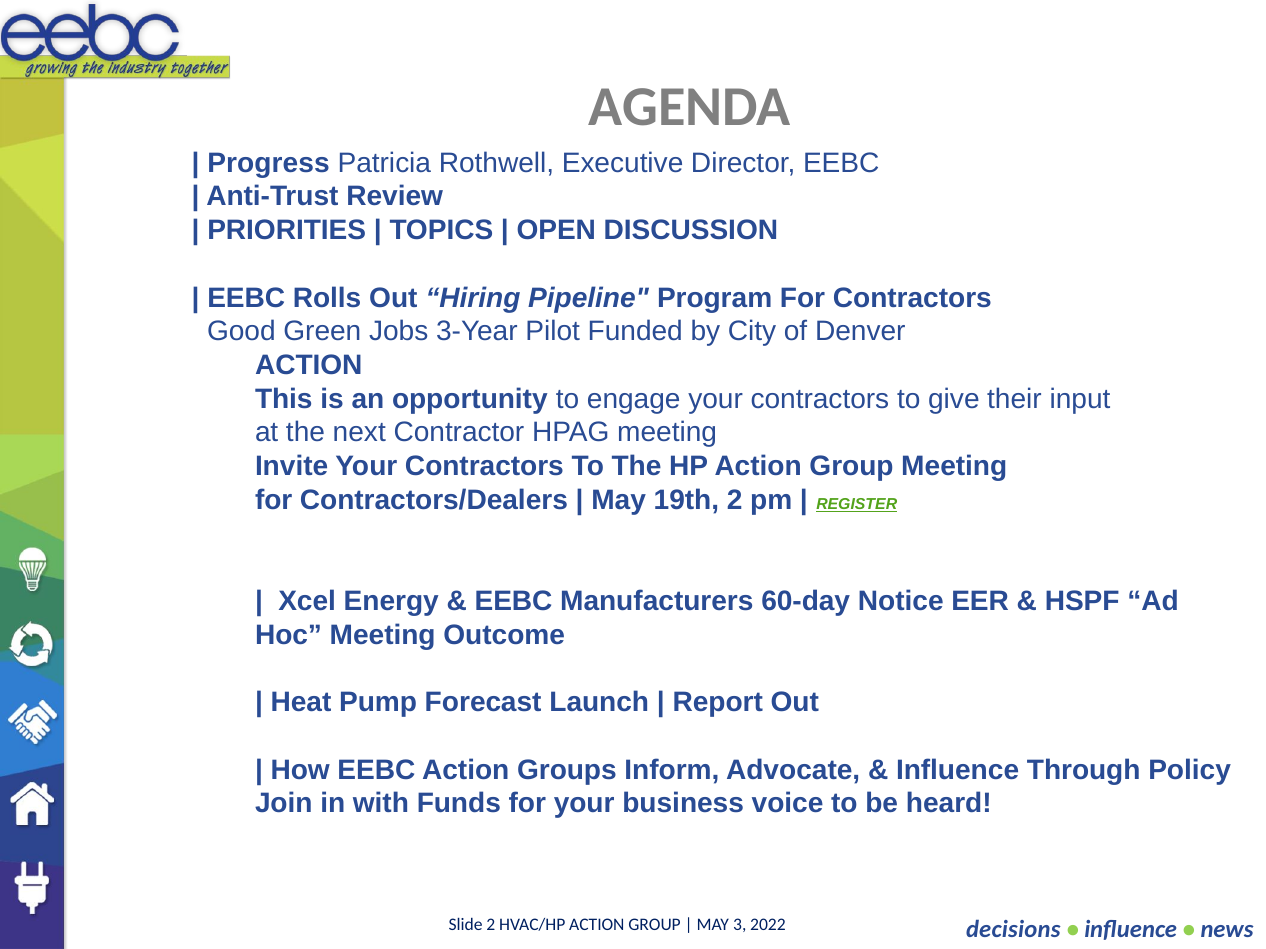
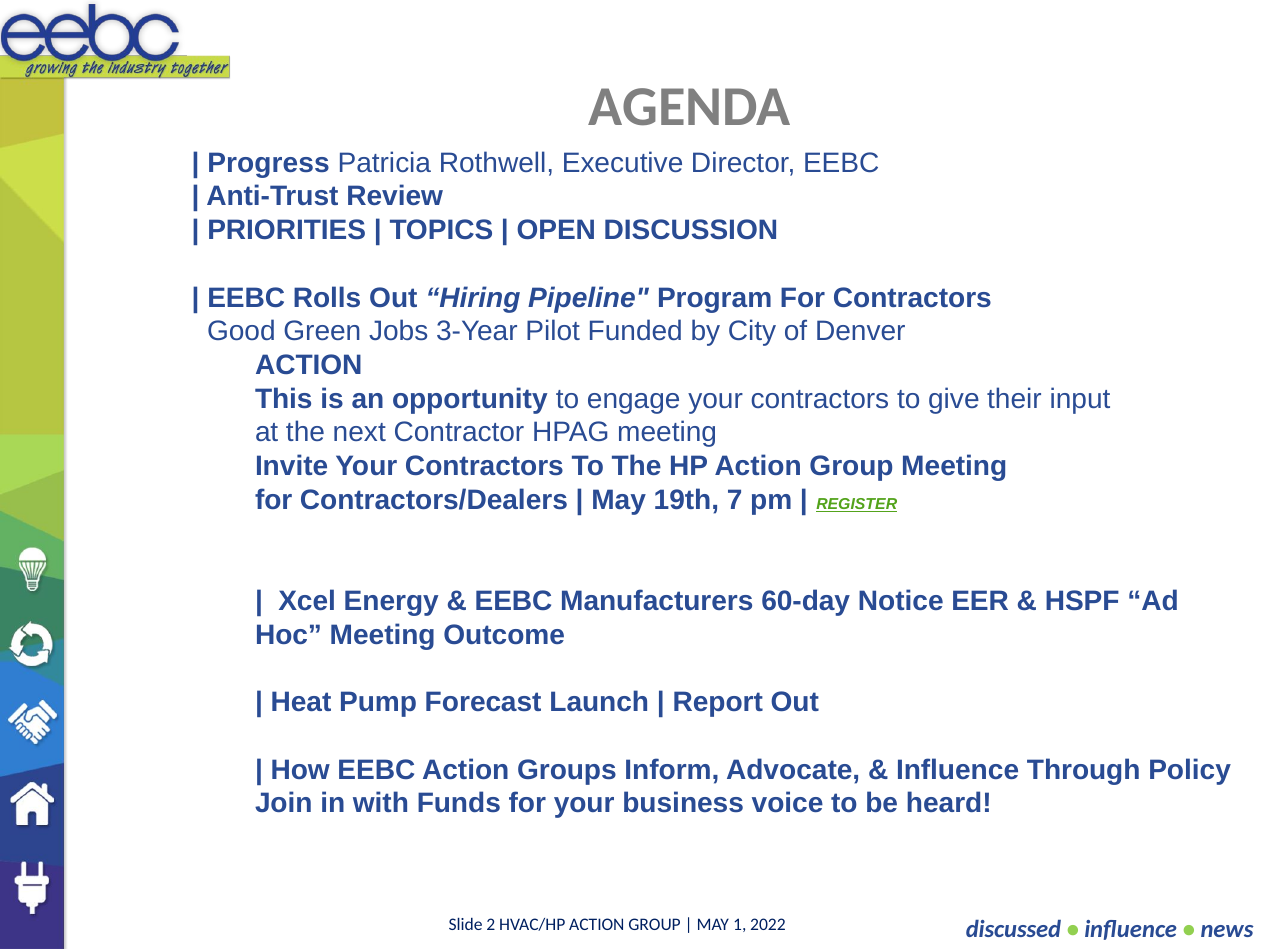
19th 2: 2 -> 7
3: 3 -> 1
decisions: decisions -> discussed
